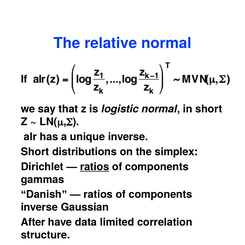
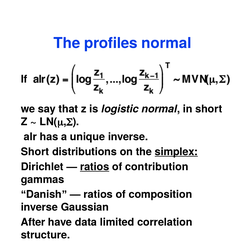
relative: relative -> profiles
simplex underline: none -> present
components at (157, 167): components -> contribution
components at (160, 195): components -> composition
